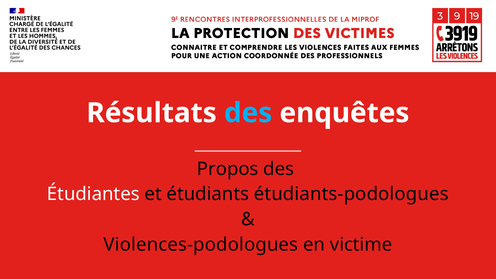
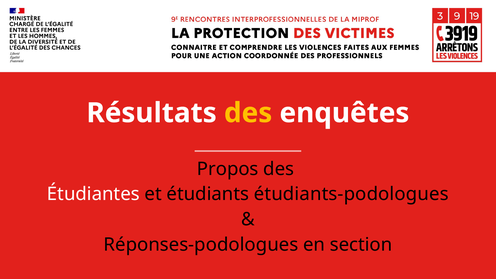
des at (248, 113) colour: light blue -> yellow
Violences-podologues: Violences-podologues -> Réponses-podologues
victime: victime -> section
